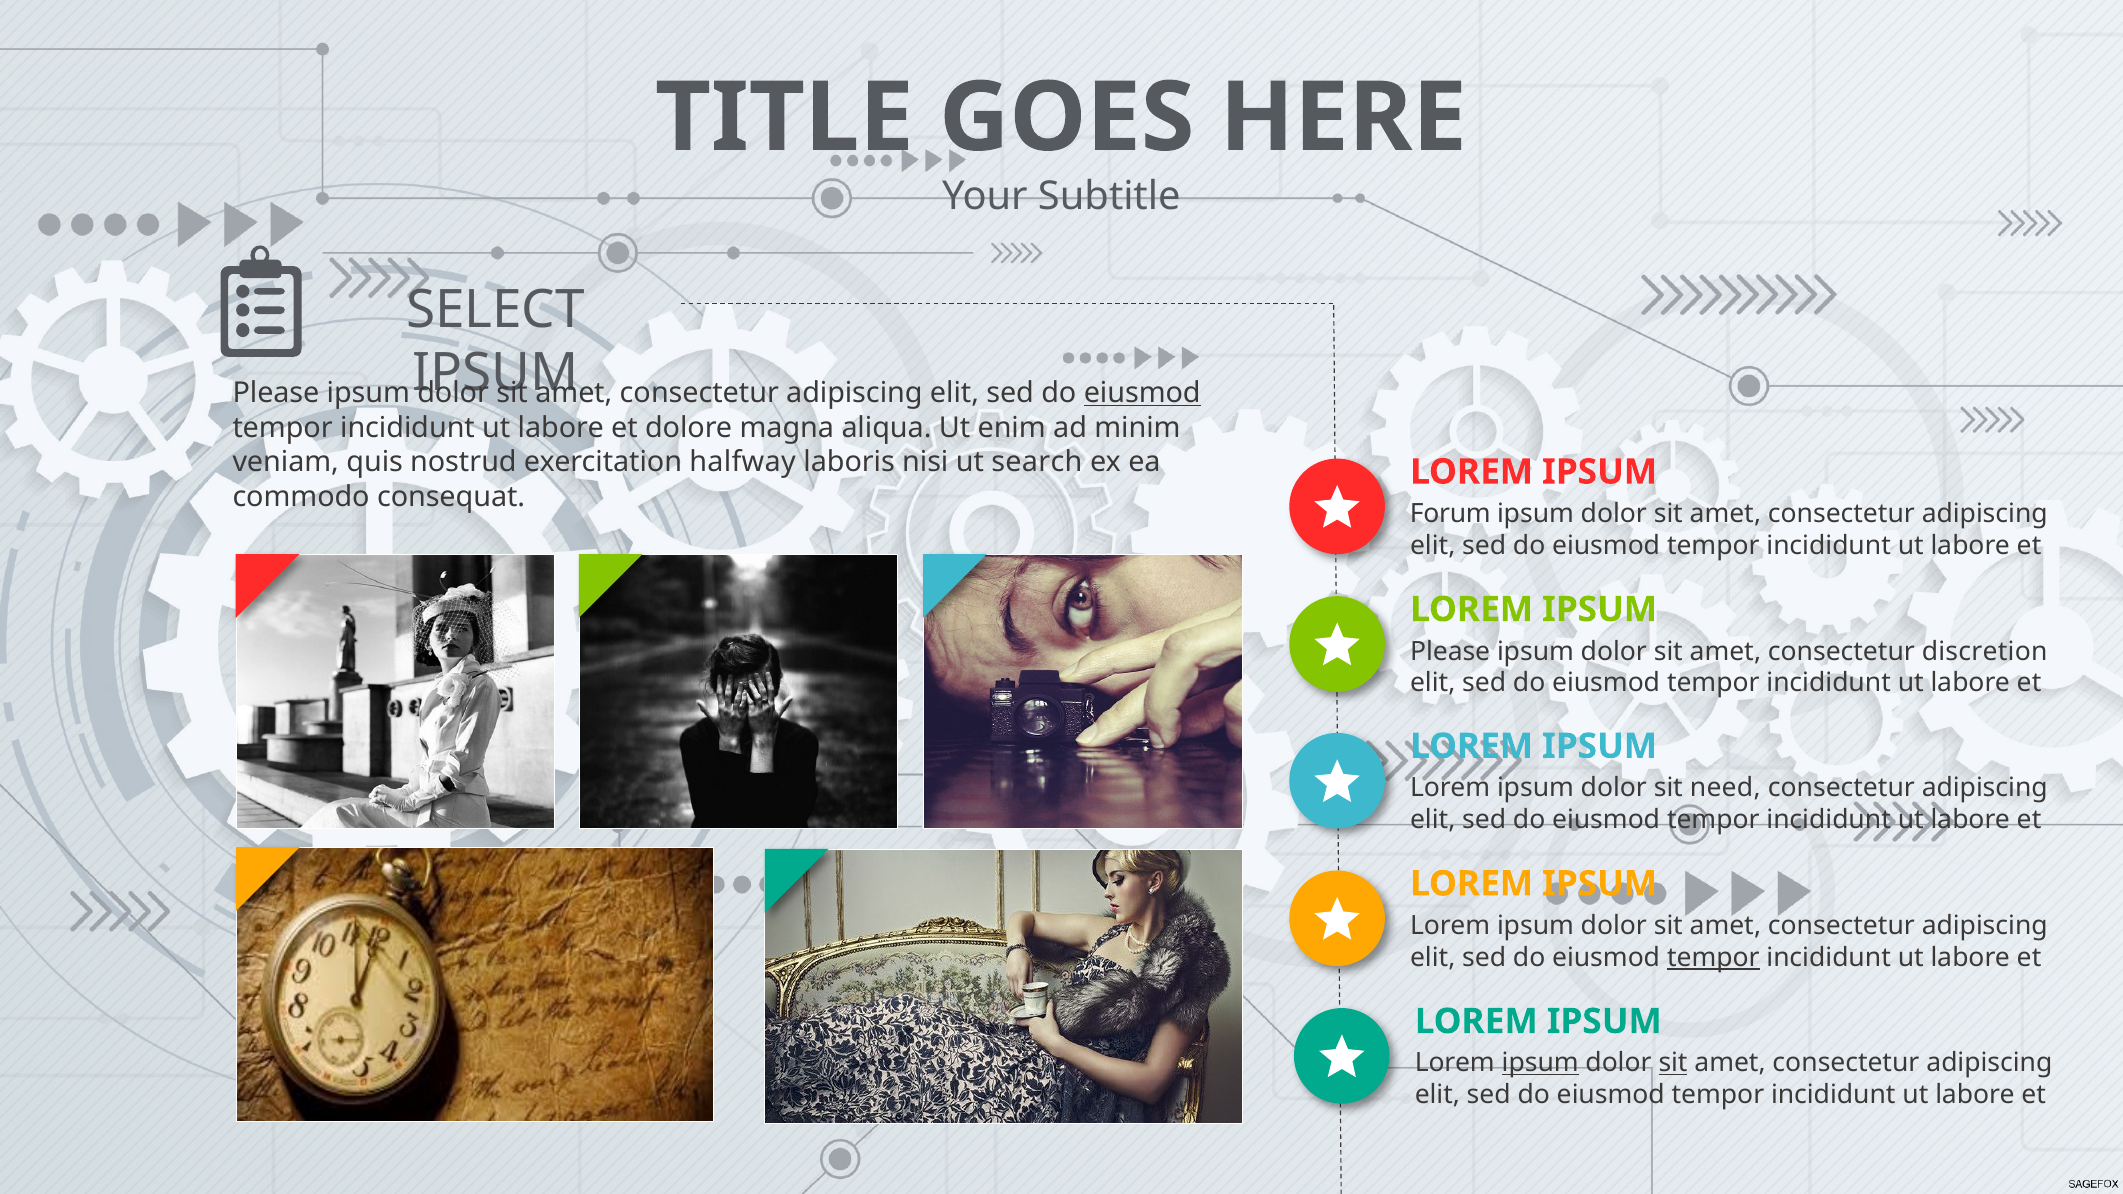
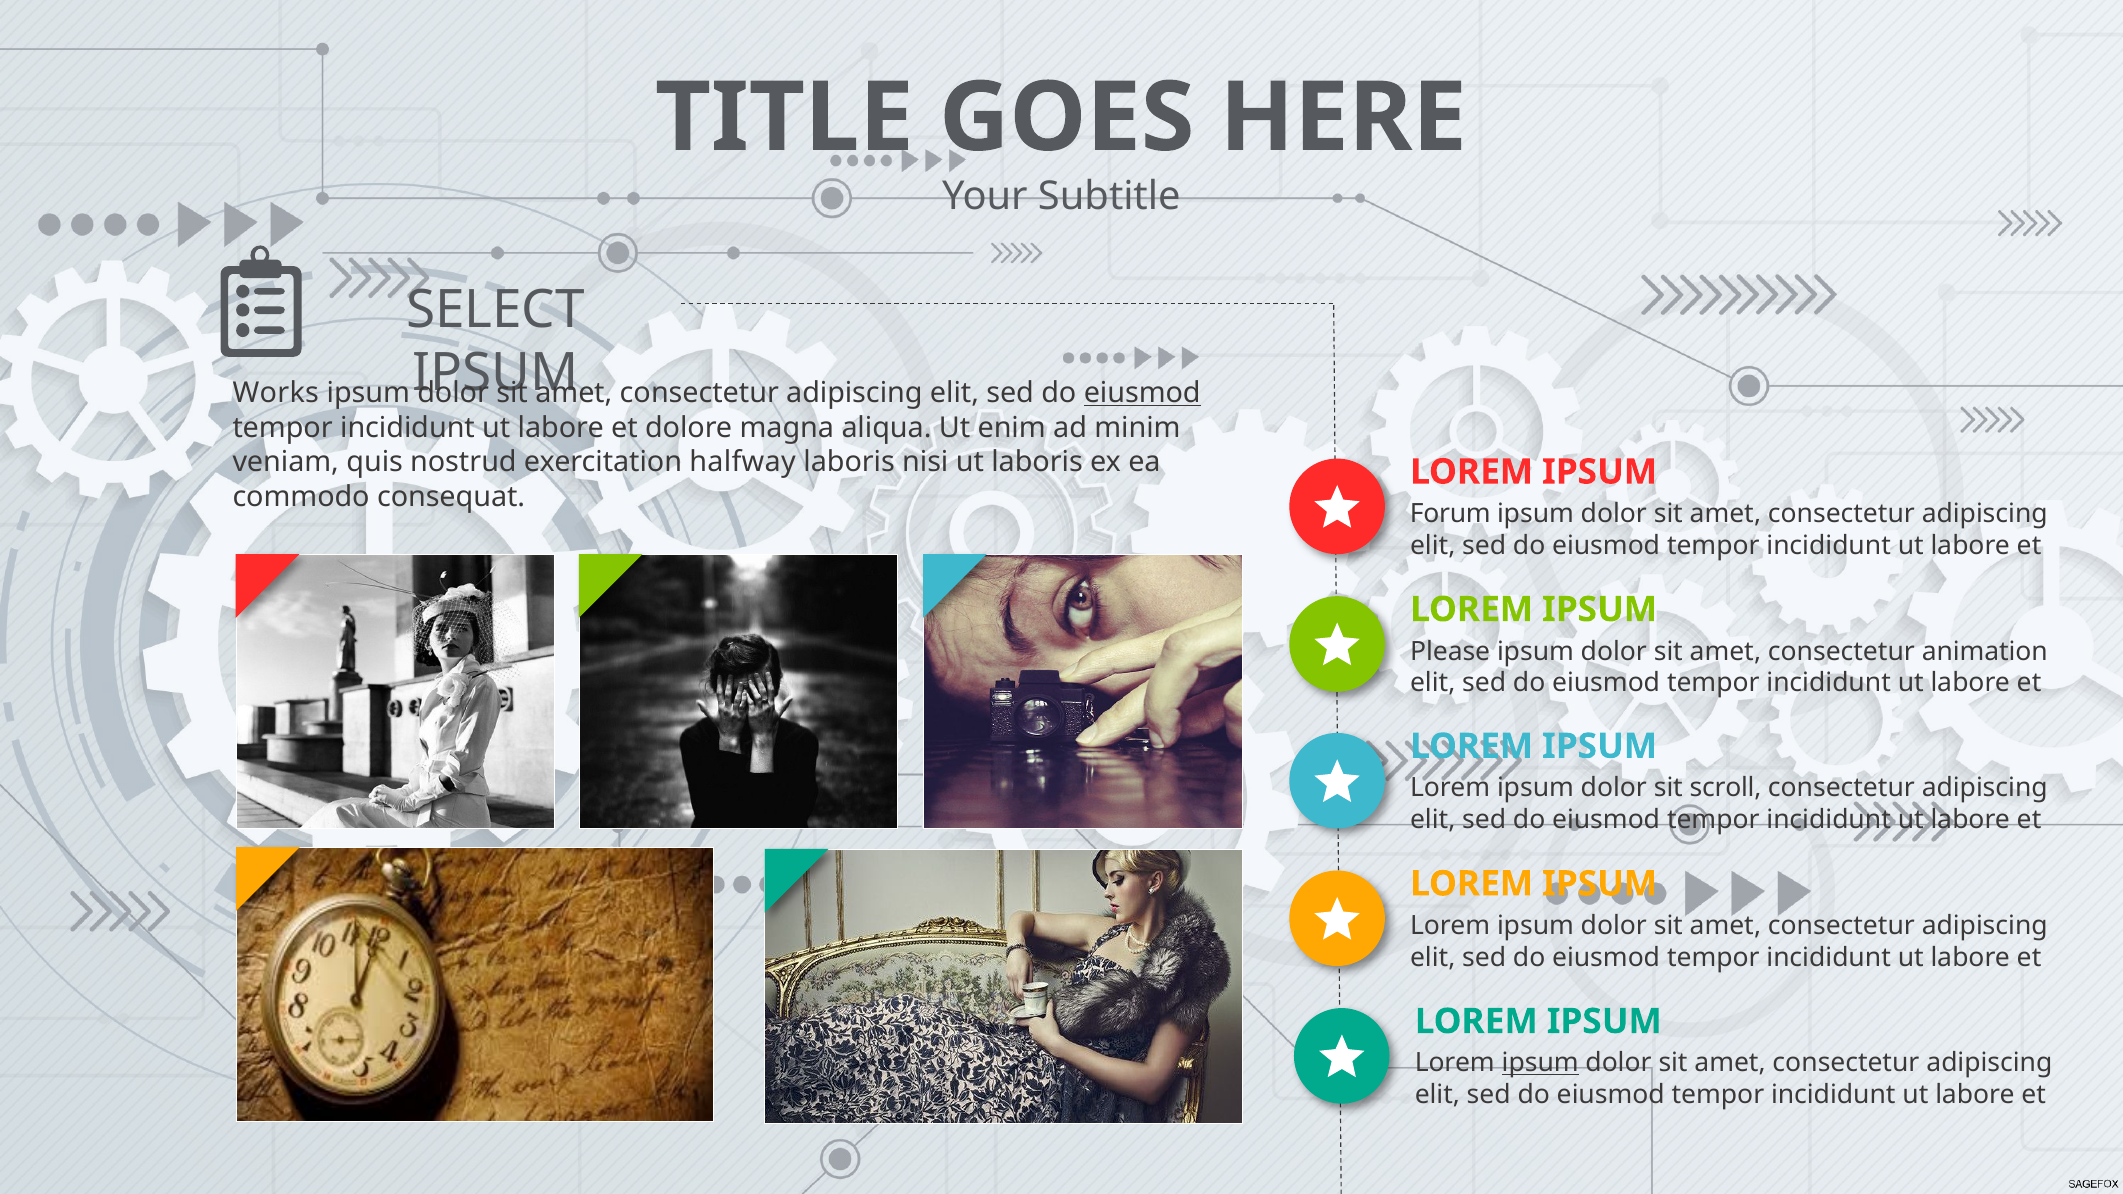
Please at (276, 393): Please -> Works
ut search: search -> laboris
discretion: discretion -> animation
need: need -> scroll
tempor at (1713, 958) underline: present -> none
sit at (1673, 1063) underline: present -> none
